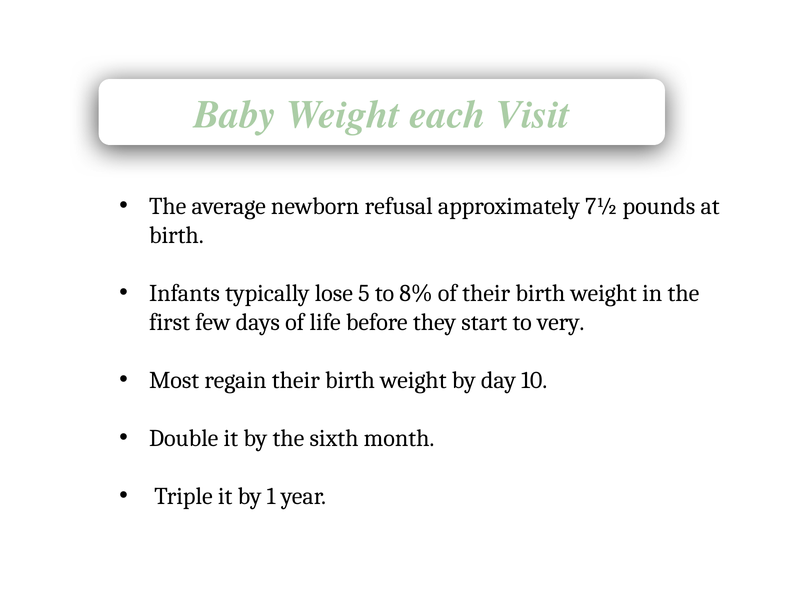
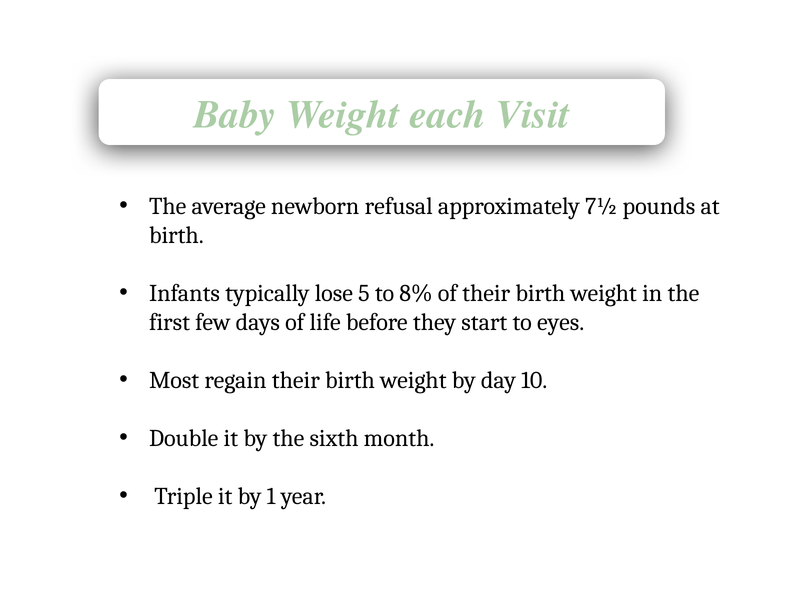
very: very -> eyes
